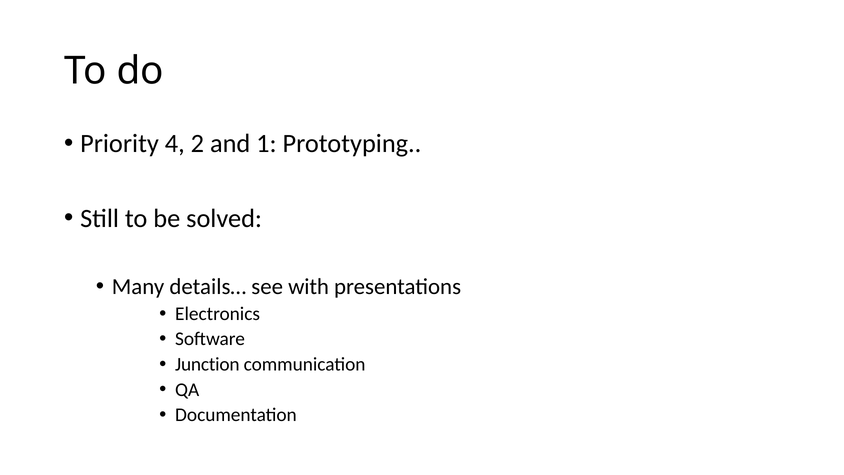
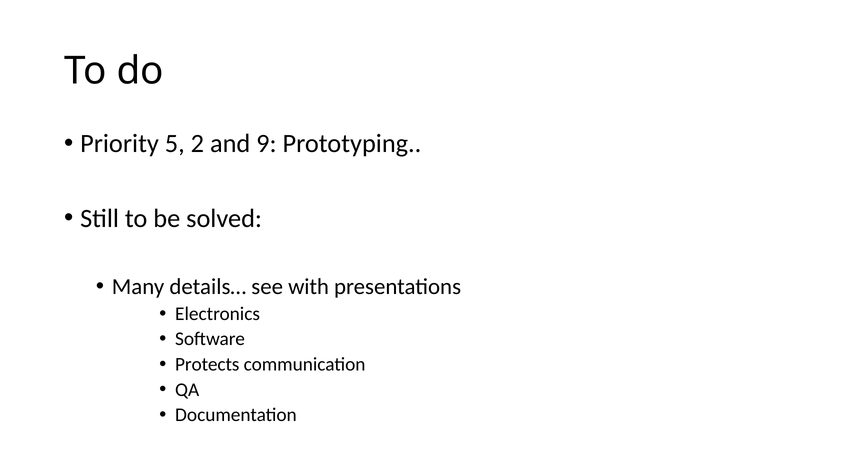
4: 4 -> 5
1: 1 -> 9
Junction: Junction -> Protects
